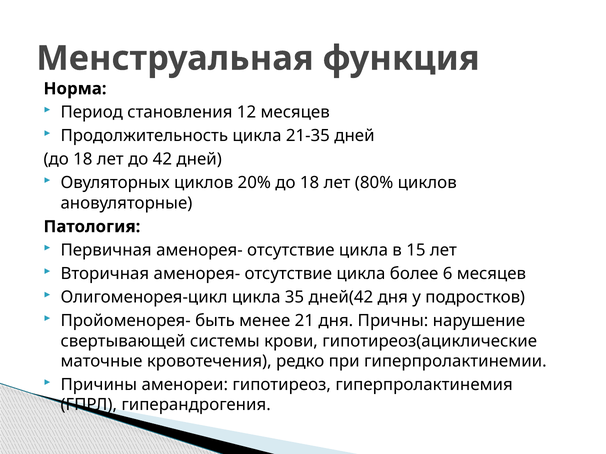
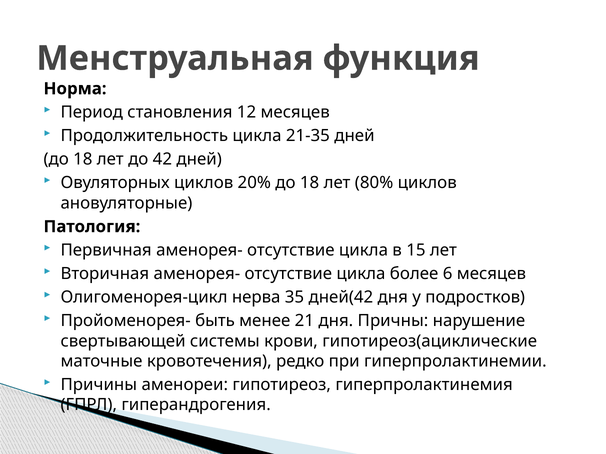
Олигоменорея-цикл цикла: цикла -> нерва
